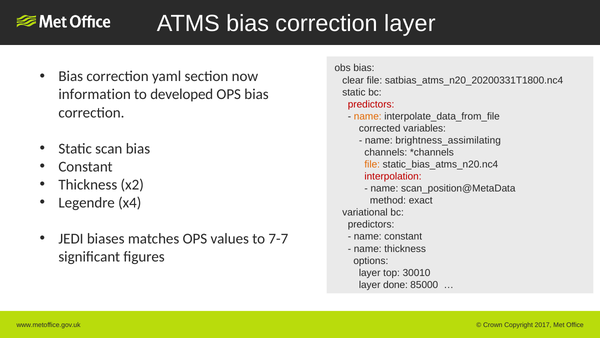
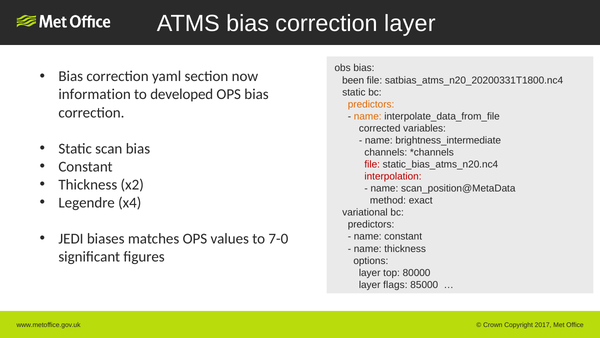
clear: clear -> been
predictors at (371, 104) colour: red -> orange
brightness_assimilating: brightness_assimilating -> brightness_intermediate
file at (372, 164) colour: orange -> red
7-7: 7-7 -> 7-0
30010: 30010 -> 80000
done: done -> flags
